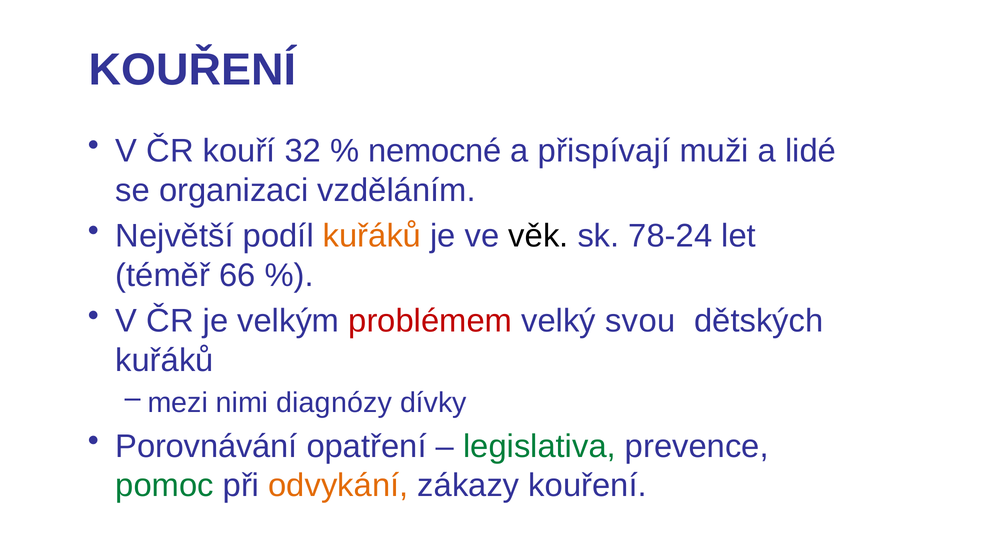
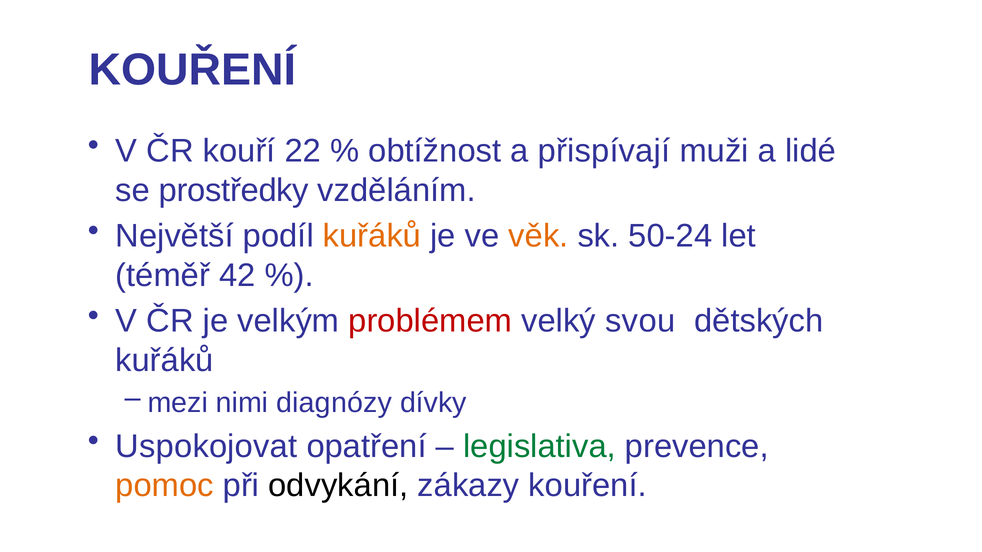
32: 32 -> 22
nemocné: nemocné -> obtížnost
organizaci: organizaci -> prostředky
věk colour: black -> orange
78-24: 78-24 -> 50-24
66: 66 -> 42
Porovnávání: Porovnávání -> Uspokojovat
pomoc colour: green -> orange
odvykání colour: orange -> black
